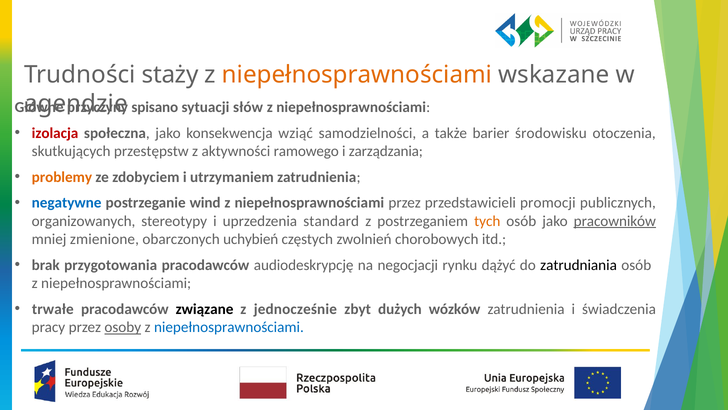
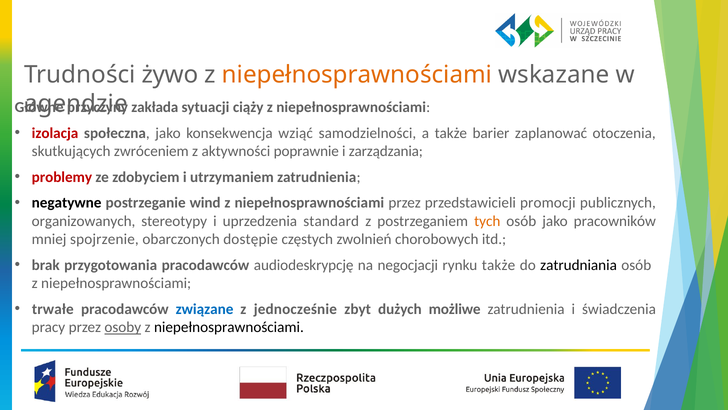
staży: staży -> żywo
spisano: spisano -> zakłada
słów: słów -> ciąży
środowisku: środowisku -> zaplanować
przestępstw: przestępstw -> zwróceniem
ramowego: ramowego -> poprawnie
problemy colour: orange -> red
negatywne colour: blue -> black
pracowników underline: present -> none
zmienione: zmienione -> spojrzenie
uchybień: uchybień -> dostępie
rynku dążyć: dążyć -> także
związane colour: black -> blue
wózków: wózków -> możliwe
niepełnosprawnościami at (229, 327) colour: blue -> black
